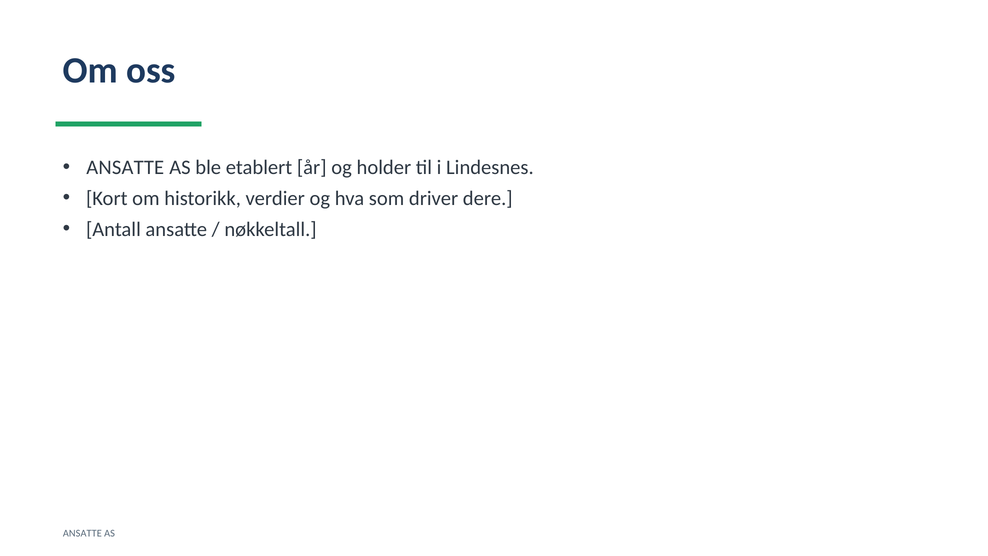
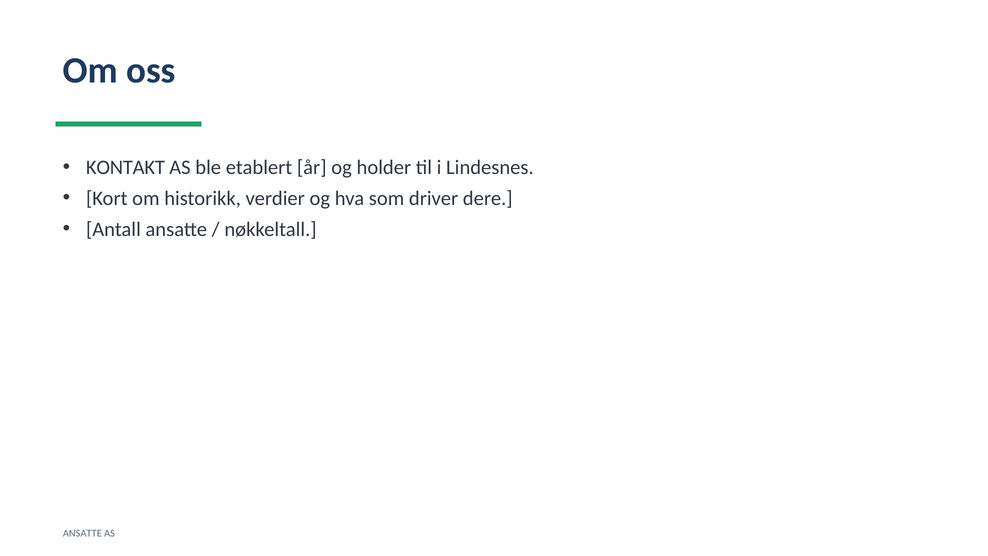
ANSATTE at (125, 167): ANSATTE -> KONTAKT
